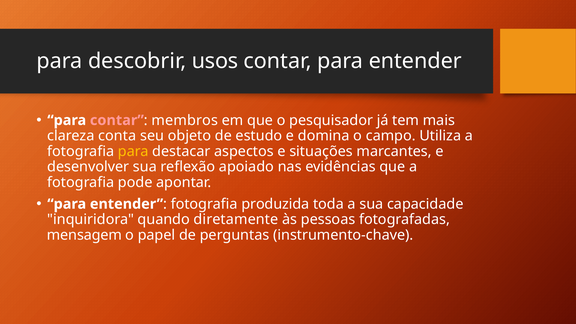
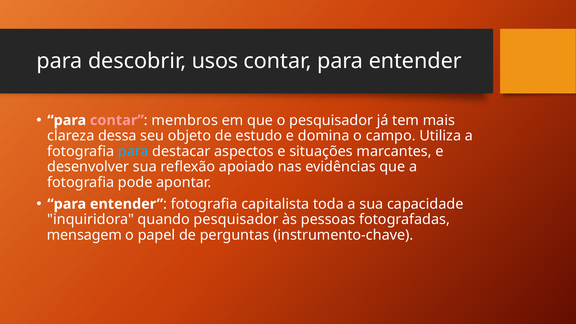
conta: conta -> dessa
para at (133, 151) colour: yellow -> light blue
produzida: produzida -> capitalista
quando diretamente: diretamente -> pesquisador
